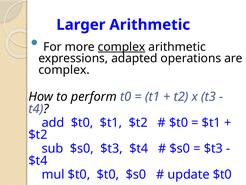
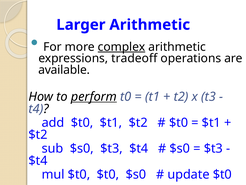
adapted: adapted -> tradeoff
complex at (64, 70): complex -> available
perform underline: none -> present
